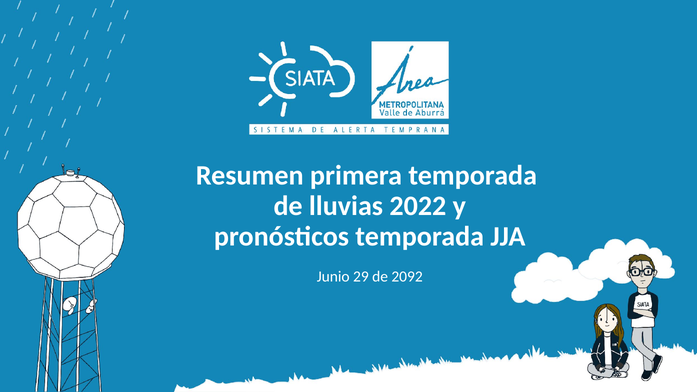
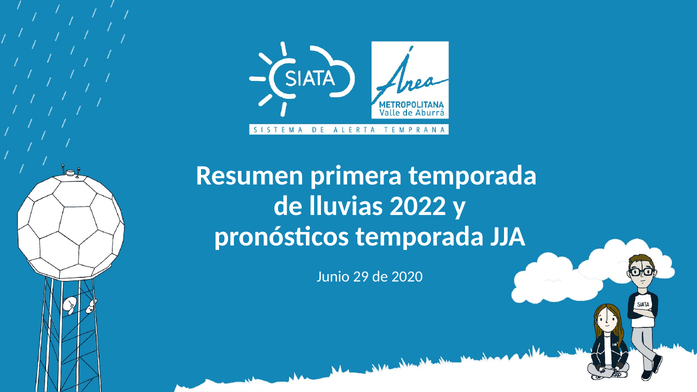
2092: 2092 -> 2020
